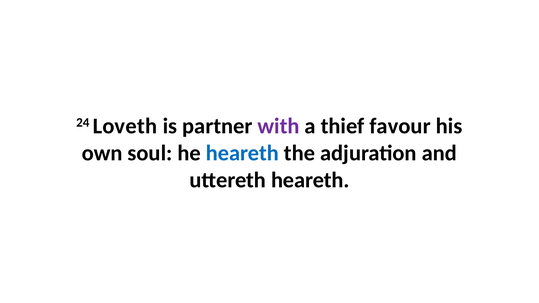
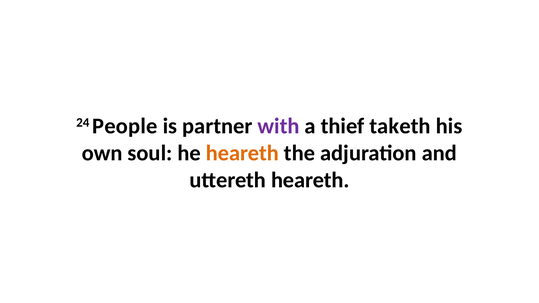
Loveth: Loveth -> People
favour: favour -> taketh
heareth at (242, 153) colour: blue -> orange
